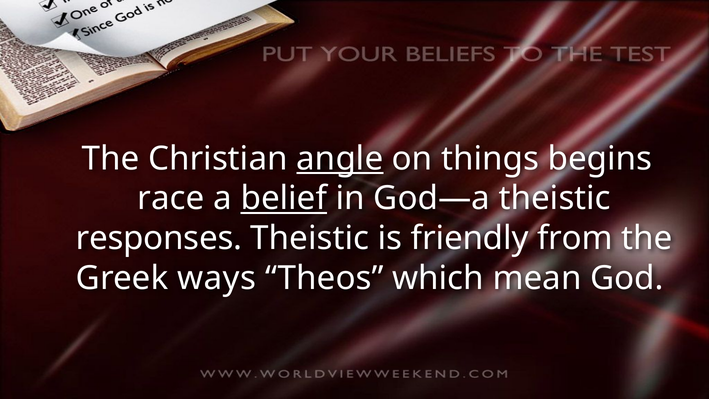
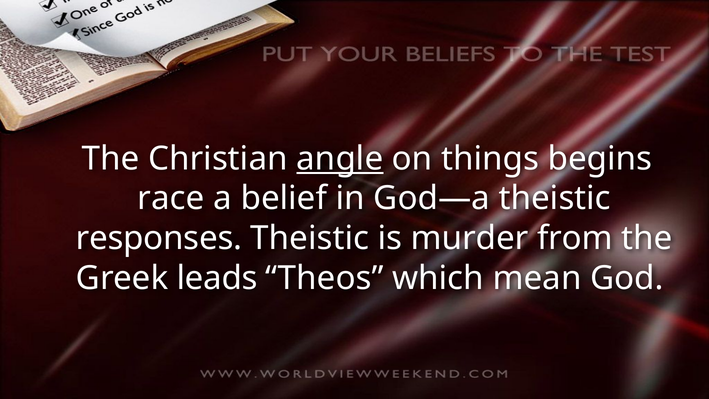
belief underline: present -> none
friendly: friendly -> murder
ways: ways -> leads
